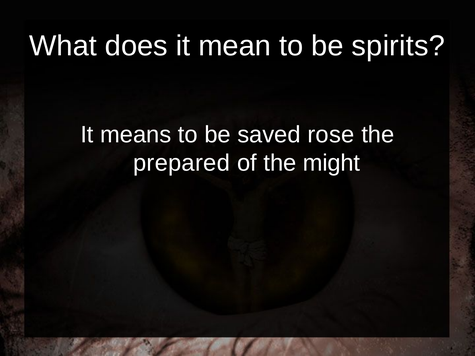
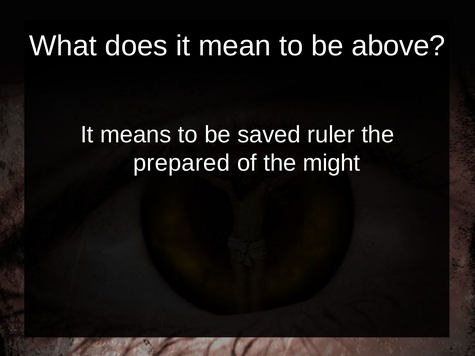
spirits: spirits -> above
rose: rose -> ruler
